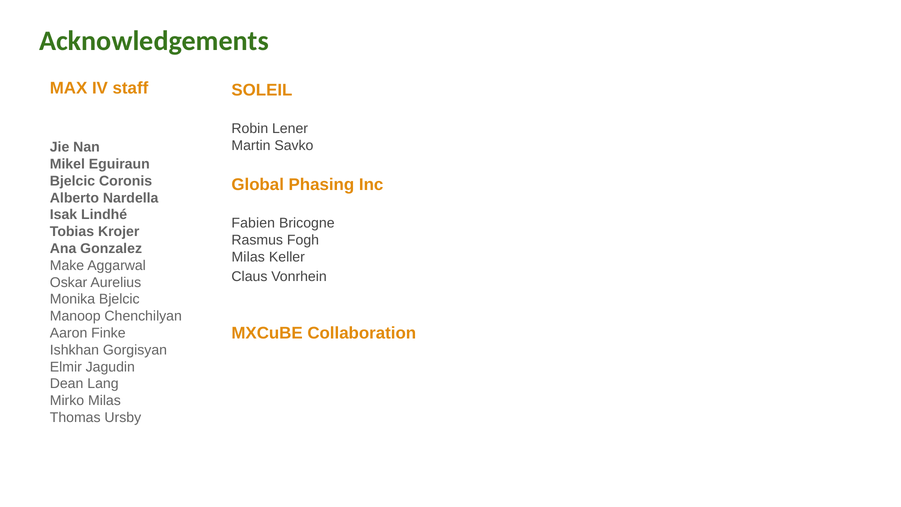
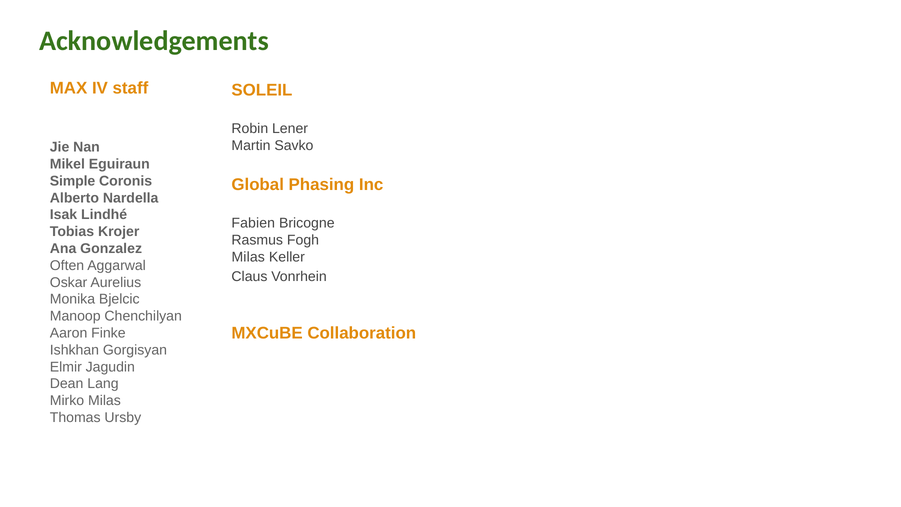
Bjelcic at (72, 181): Bjelcic -> Simple
Make: Make -> Often
